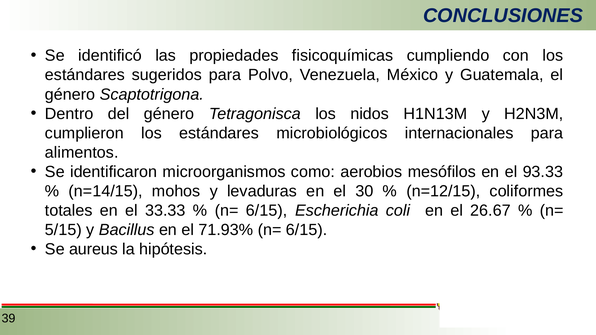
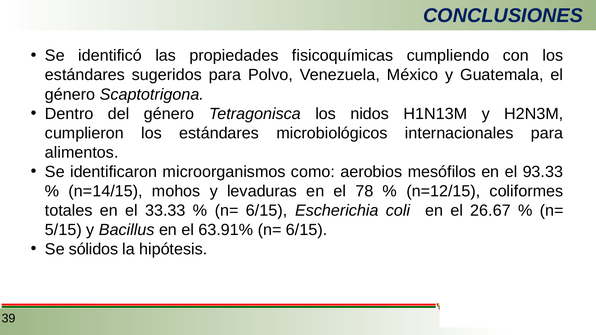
30: 30 -> 78
71.93%: 71.93% -> 63.91%
aureus: aureus -> sólidos
